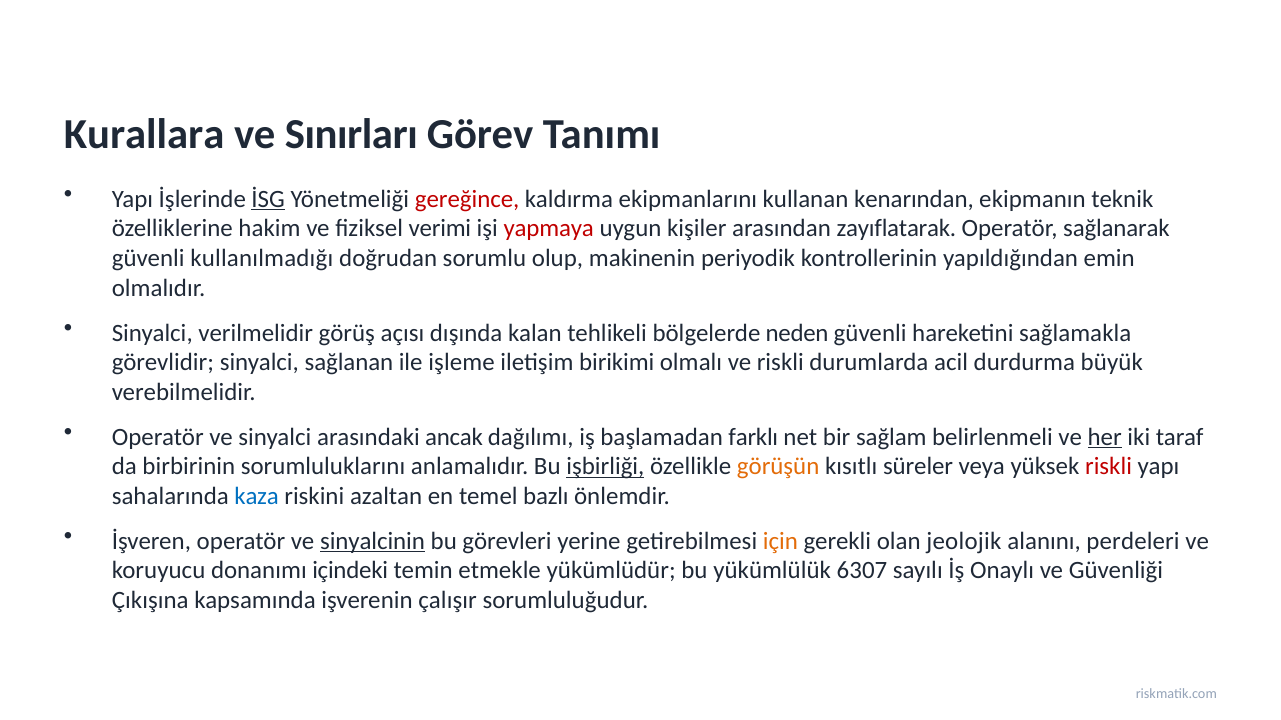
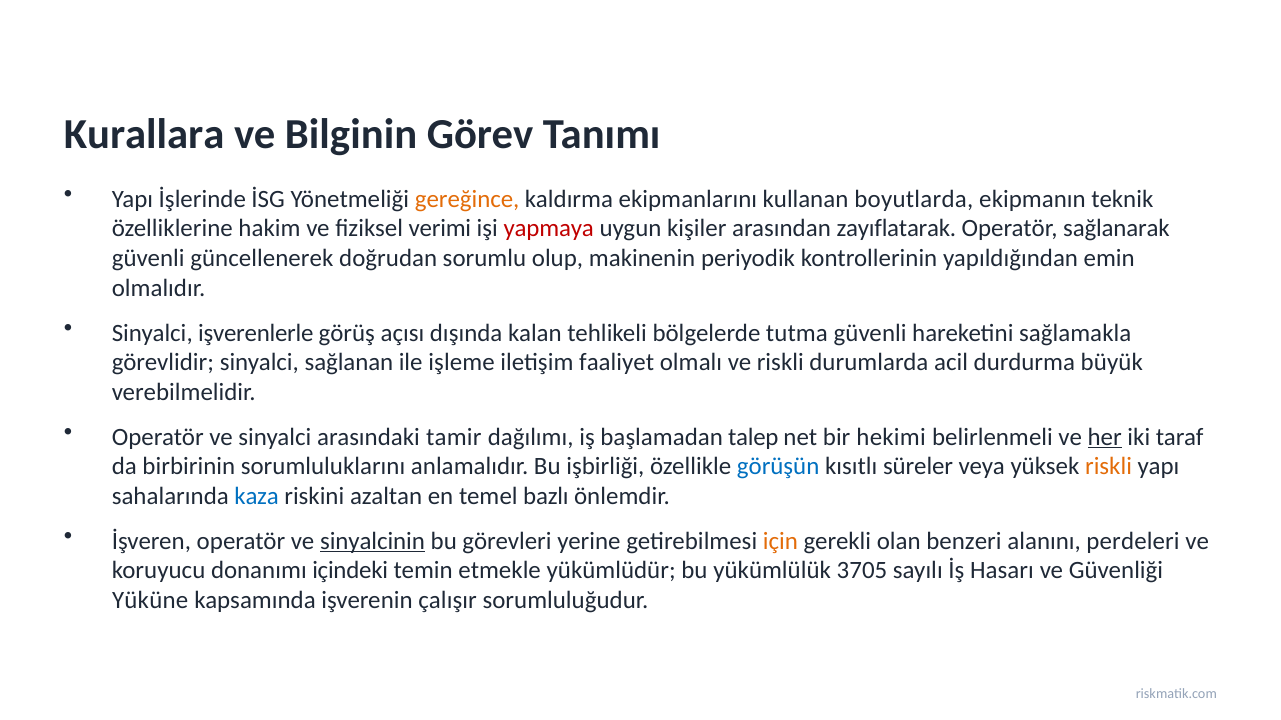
Sınırları: Sınırları -> Bilginin
İSG underline: present -> none
gereğince colour: red -> orange
kenarından: kenarından -> boyutlarda
kullanılmadığı: kullanılmadığı -> güncellenerek
verilmelidir: verilmelidir -> işverenlerle
neden: neden -> tutma
birikimi: birikimi -> faaliyet
ancak: ancak -> tamir
farklı: farklı -> talep
sağlam: sağlam -> hekimi
işbirliği underline: present -> none
görüşün colour: orange -> blue
riskli at (1109, 467) colour: red -> orange
jeolojik: jeolojik -> benzeri
6307: 6307 -> 3705
Onaylı: Onaylı -> Hasarı
Çıkışına: Çıkışına -> Yüküne
